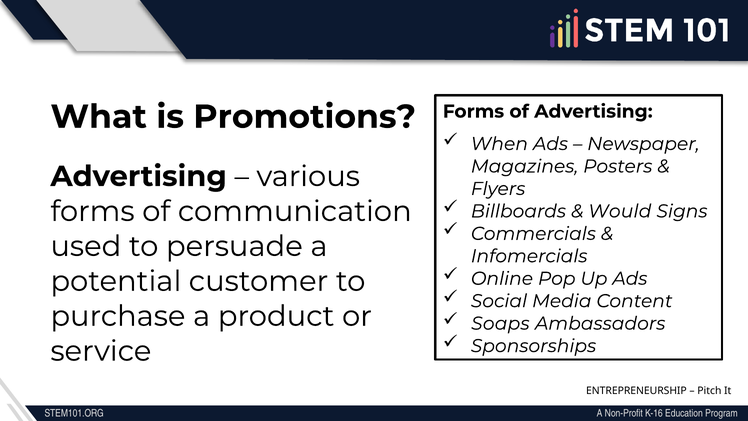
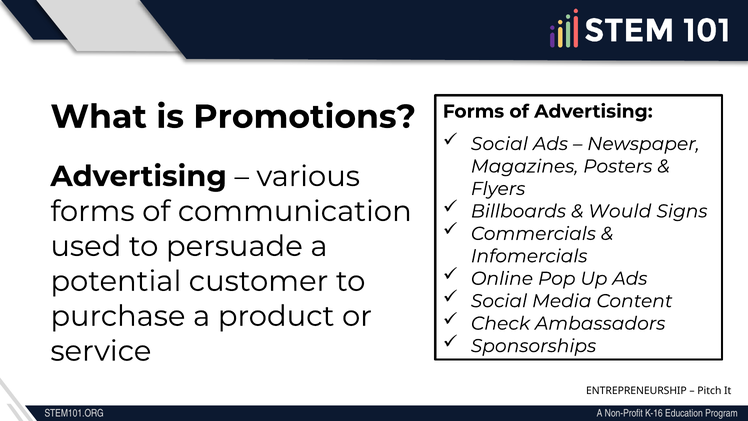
When at (499, 144): When -> Social
Soaps: Soaps -> Check
